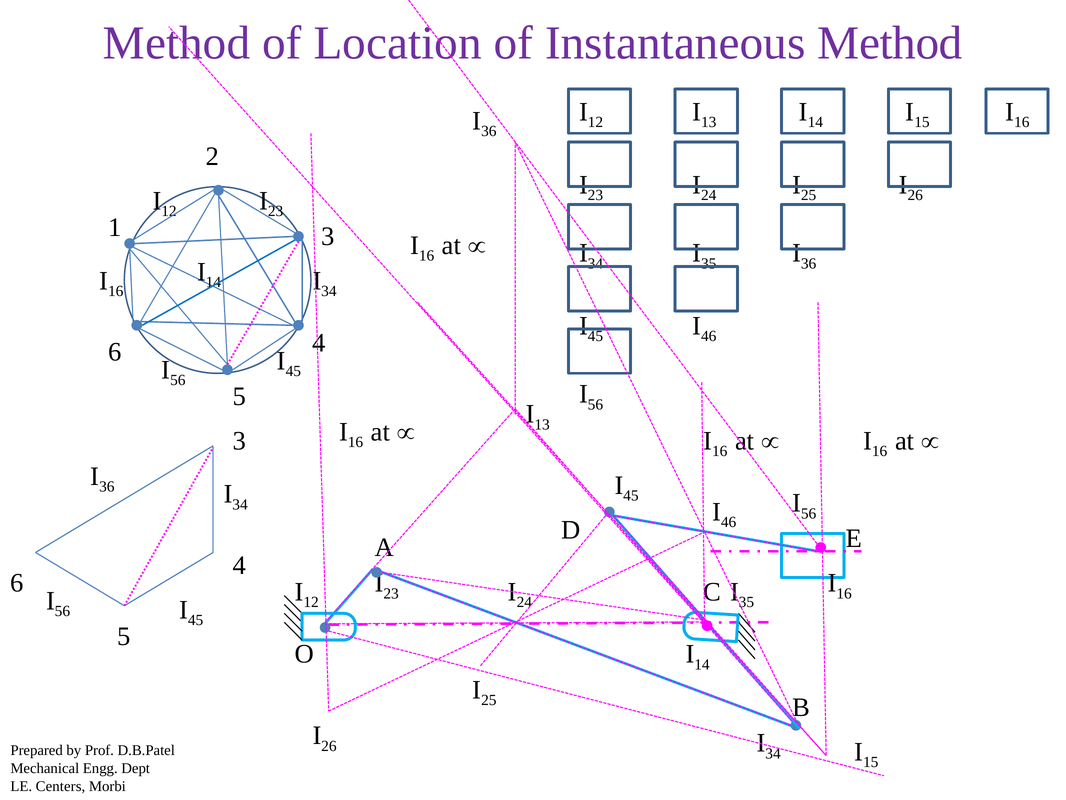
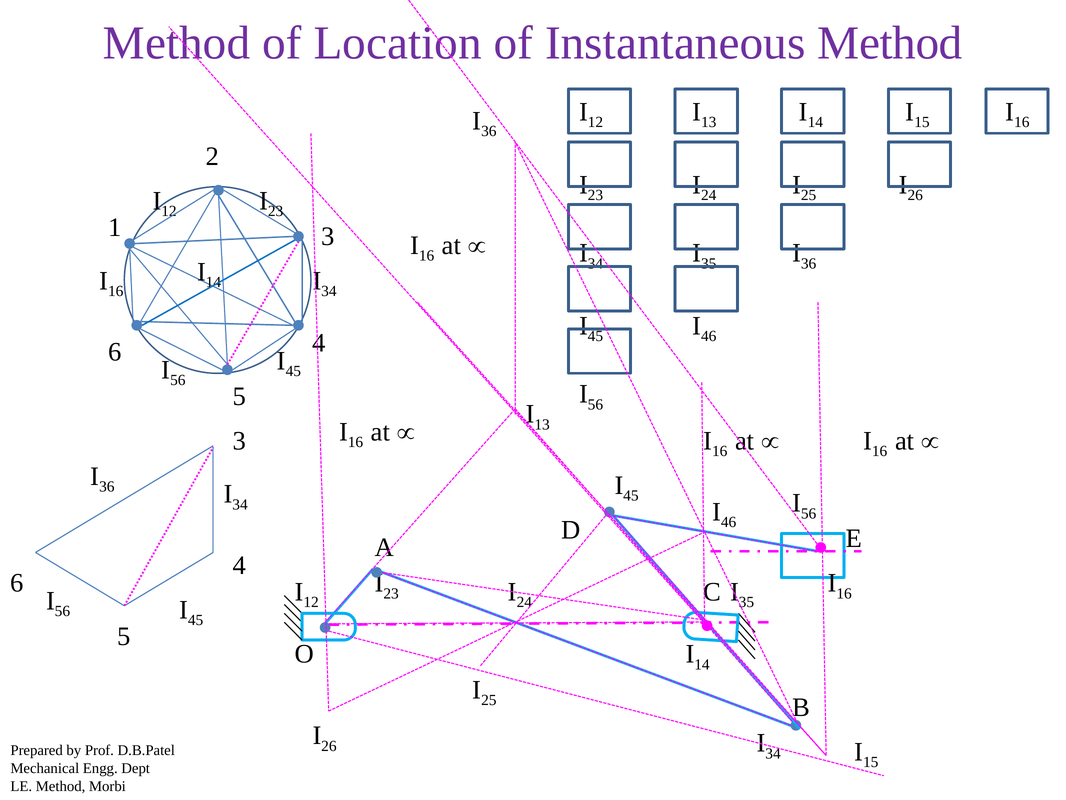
LE Centers: Centers -> Method
